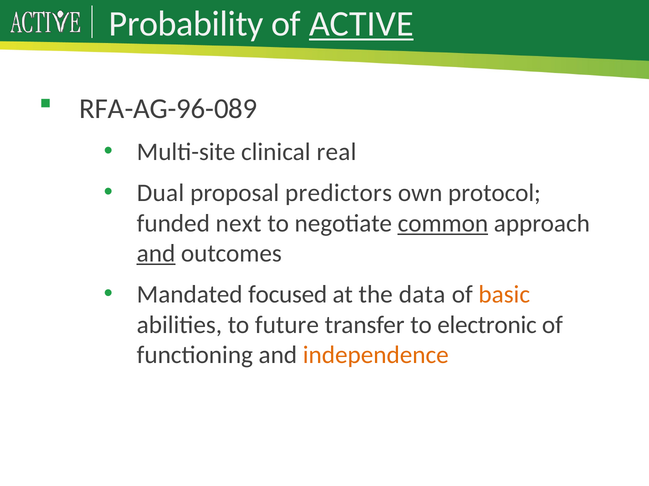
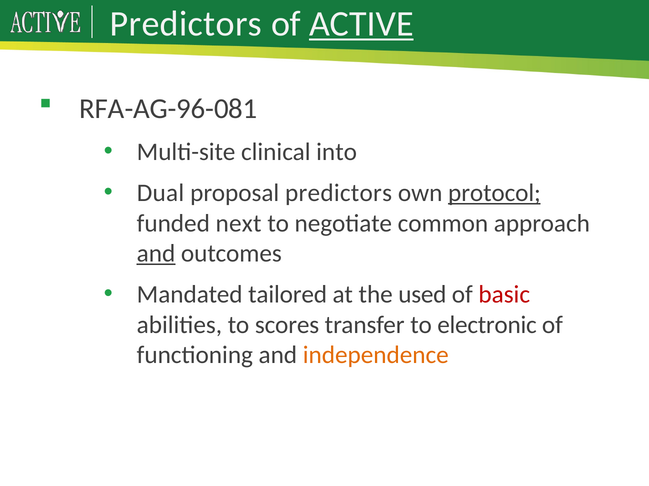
Probability at (186, 24): Probability -> Predictors
RFA-AG-96-089: RFA-AG-96-089 -> RFA-AG-96-081
real: real -> into
protocol underline: none -> present
common underline: present -> none
focused: focused -> tailored
data: data -> used
basic colour: orange -> red
future: future -> scores
